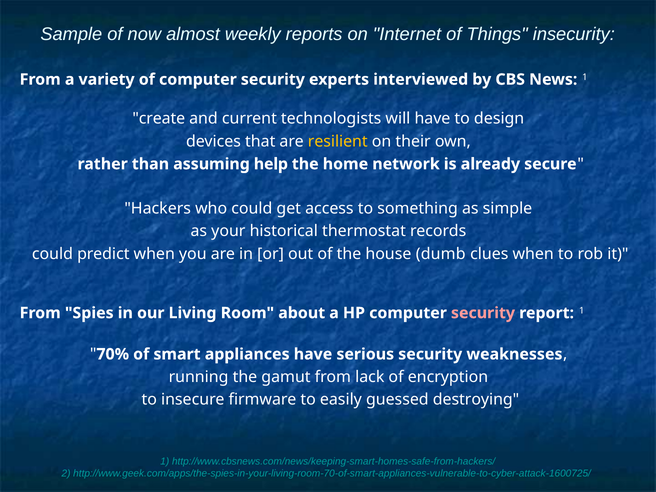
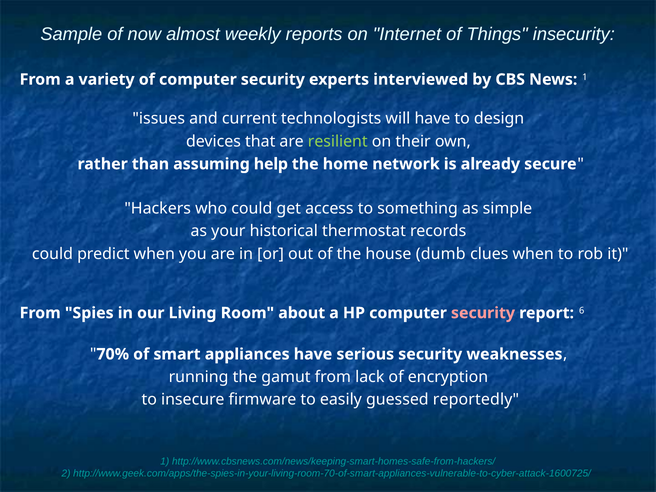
create: create -> issues
resilient colour: yellow -> light green
report 1: 1 -> 6
destroying: destroying -> reportedly
